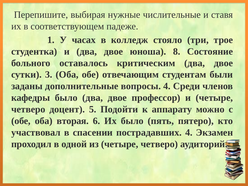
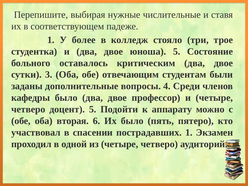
часах: часах -> более
юноша 8: 8 -> 5
пострадавших 4: 4 -> 1
